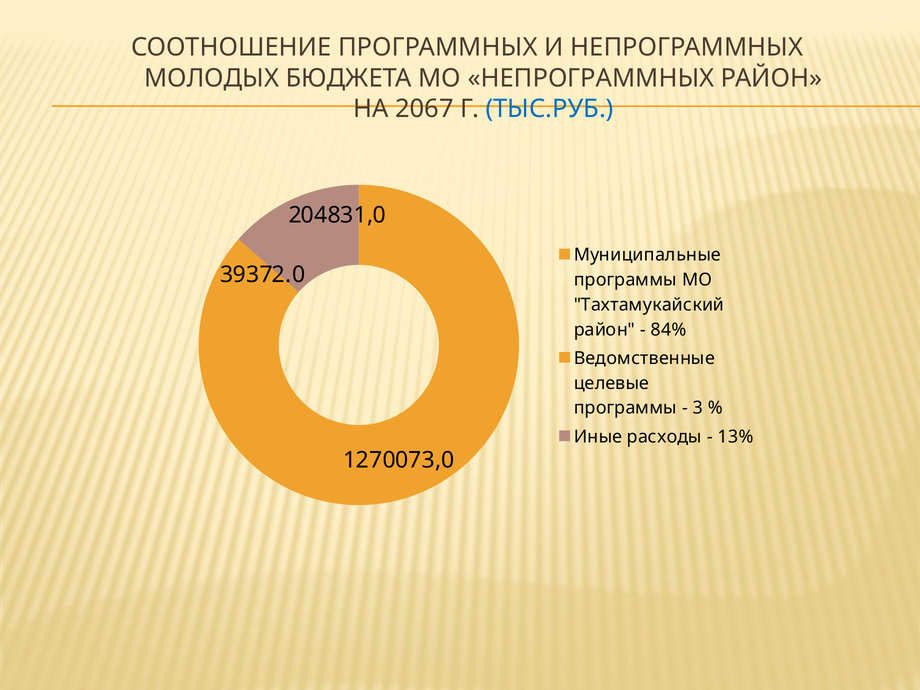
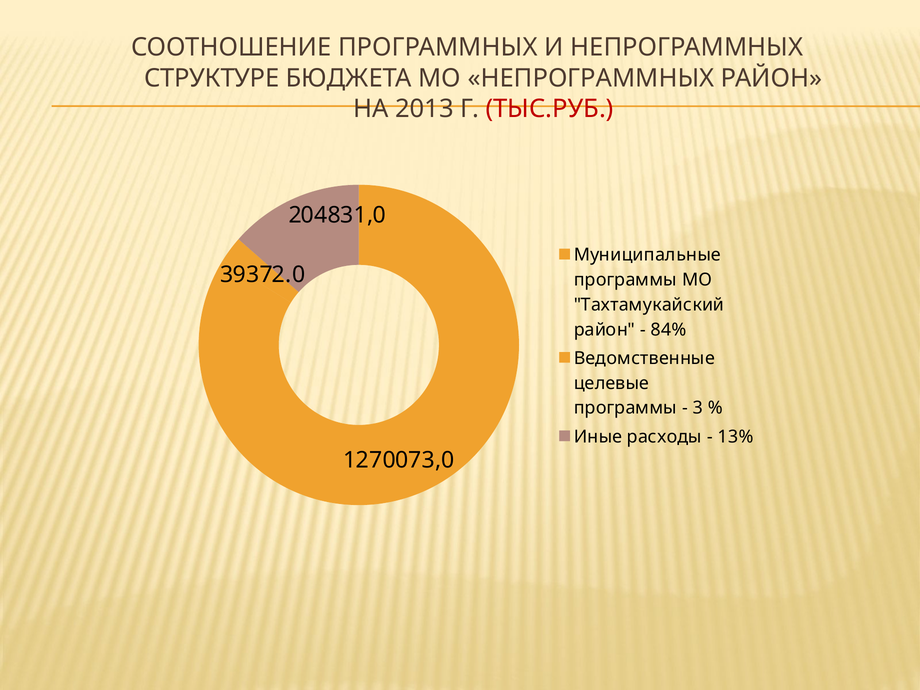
МОЛОДЫХ: МОЛОДЫХ -> СТРУКТУРЕ
2067: 2067 -> 2013
ТЫС.РУБ colour: blue -> red
